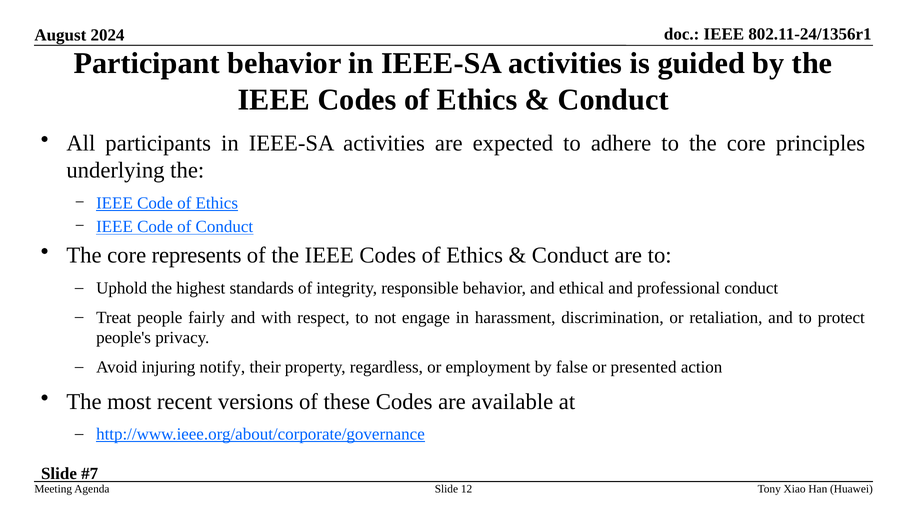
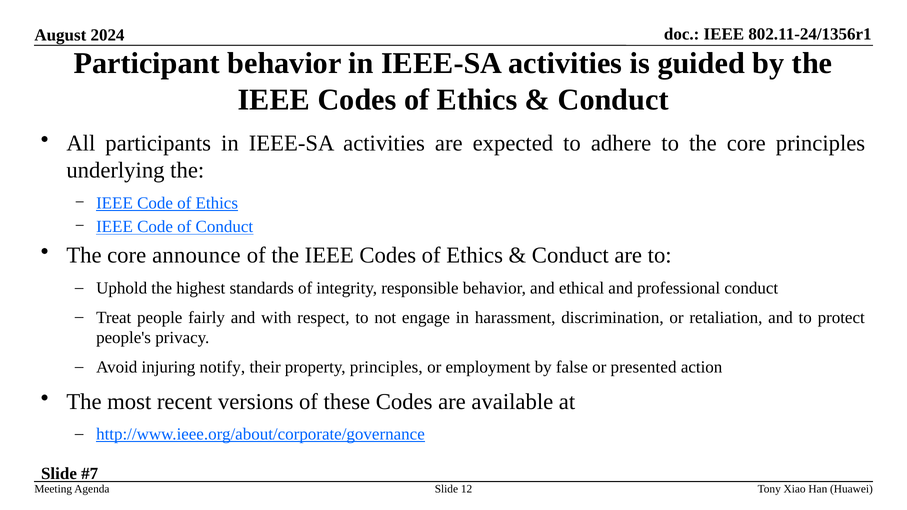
represents: represents -> announce
property regardless: regardless -> principles
